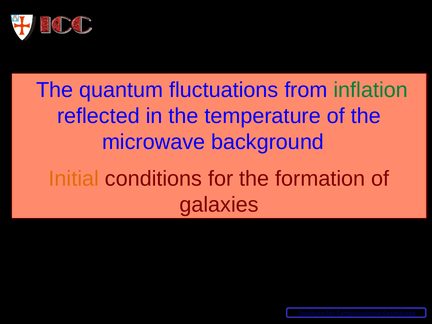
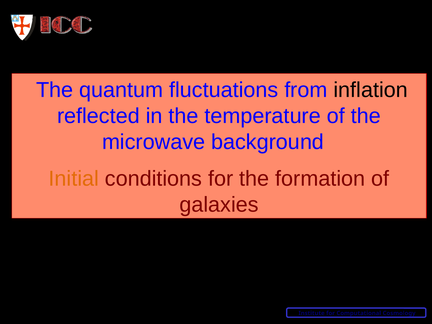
inflation colour: green -> black
